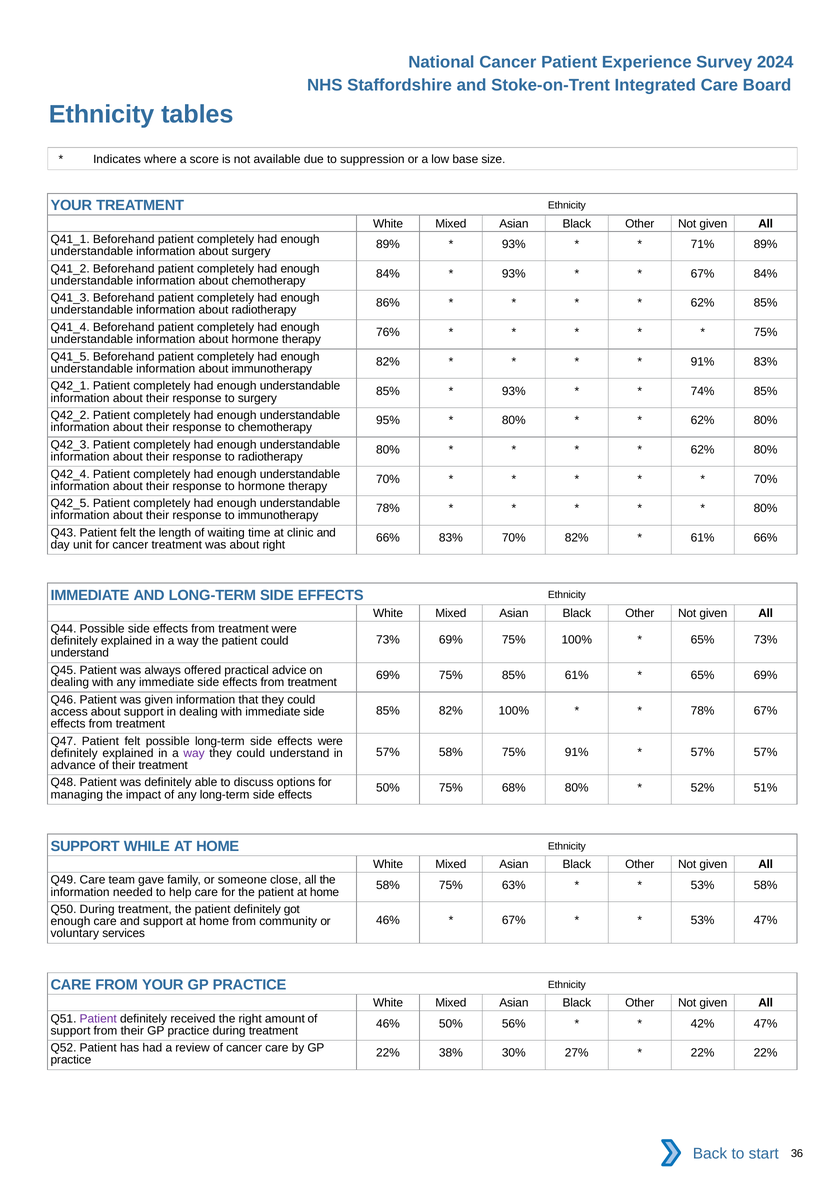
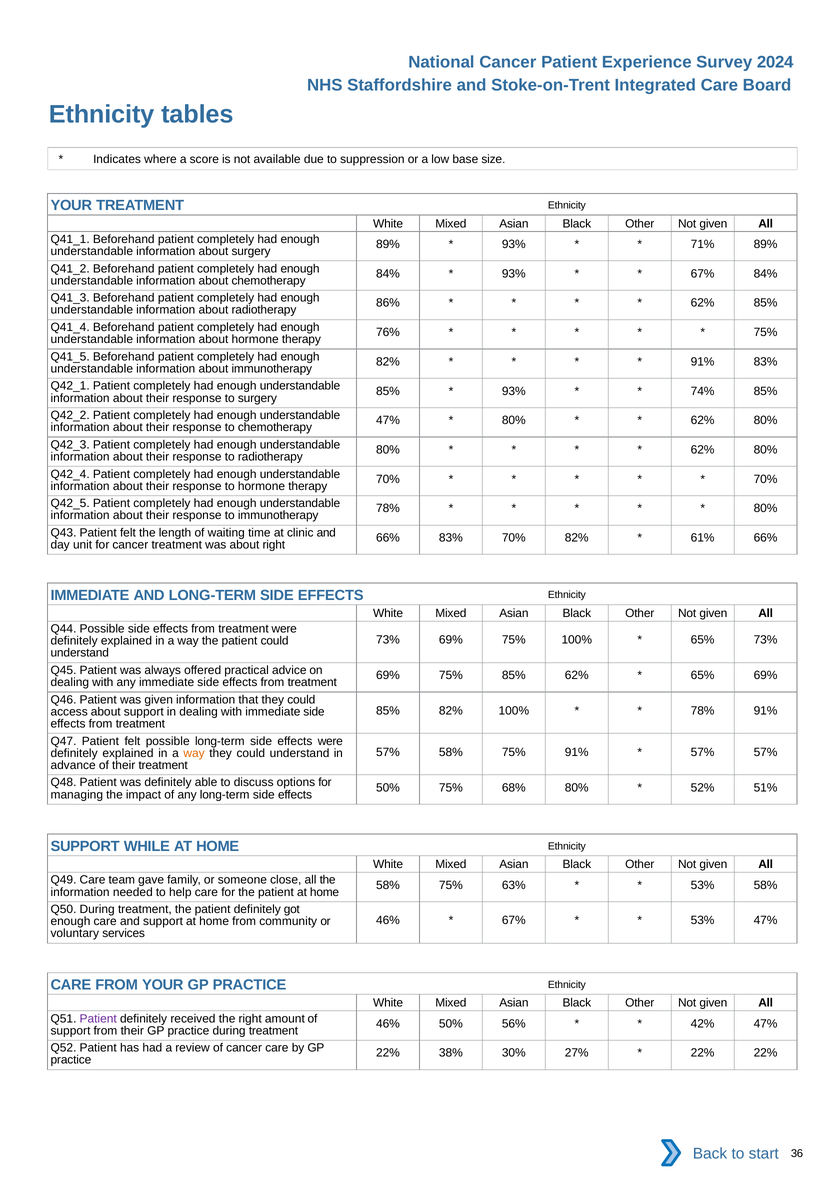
95% at (388, 420): 95% -> 47%
85% 61%: 61% -> 62%
78% 67%: 67% -> 91%
way at (194, 753) colour: purple -> orange
